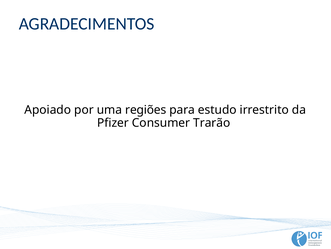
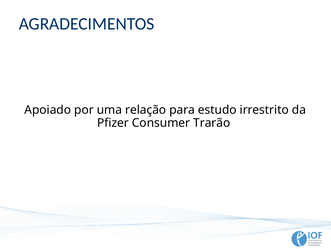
regiões: regiões -> relação
